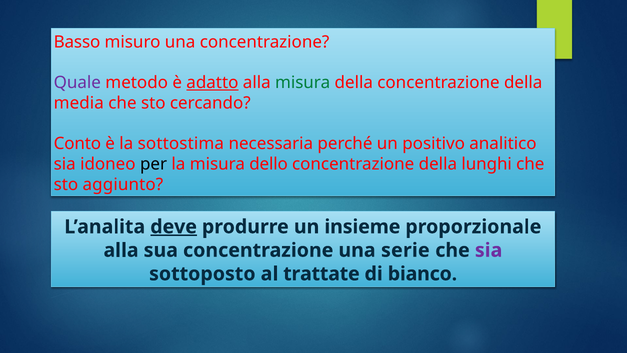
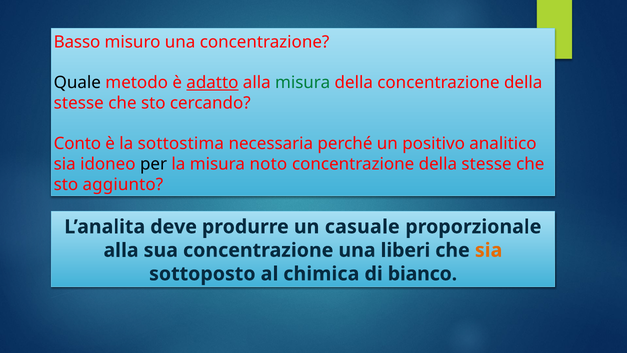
Quale colour: purple -> black
media at (79, 103): media -> stesse
dello: dello -> noto
lunghi at (487, 164): lunghi -> stesse
deve underline: present -> none
insieme: insieme -> casuale
serie: serie -> liberi
sia at (489, 250) colour: purple -> orange
trattate: trattate -> chimica
